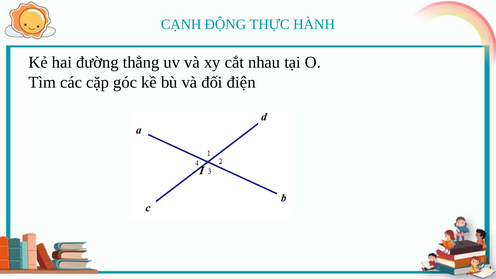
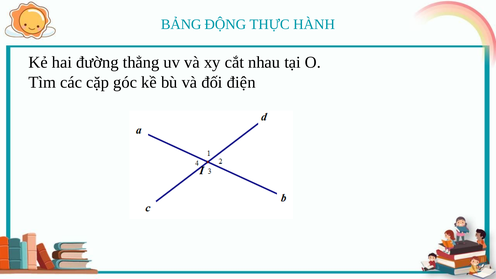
CẠNH: CẠNH -> BẢNG
